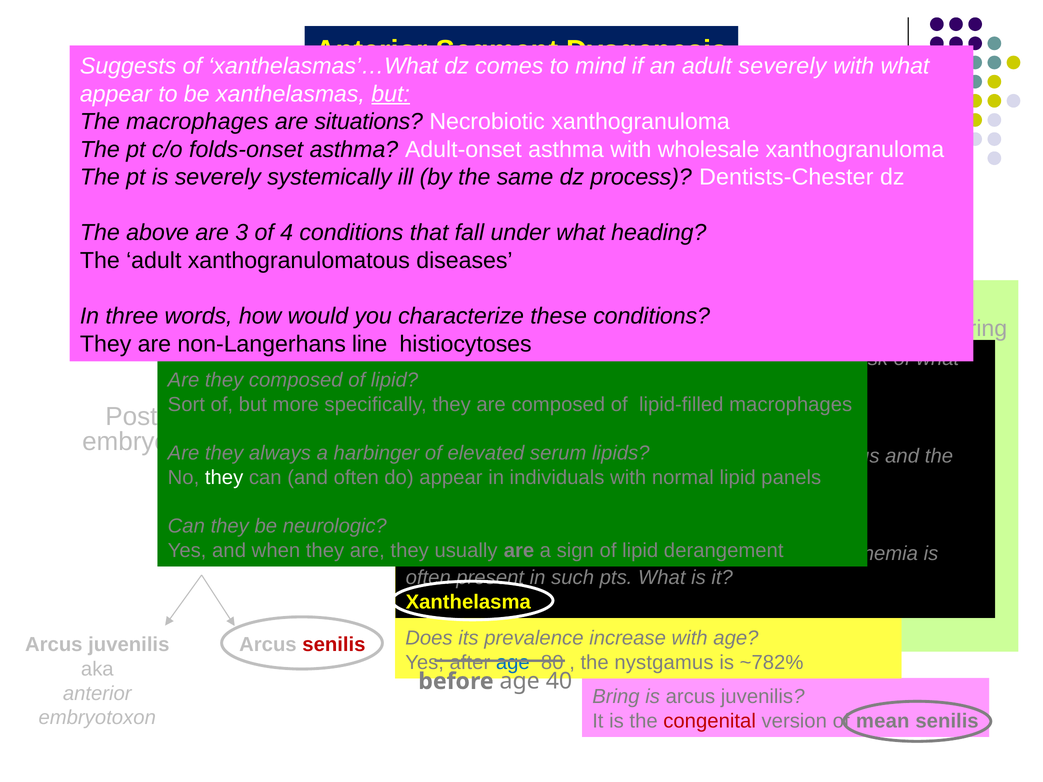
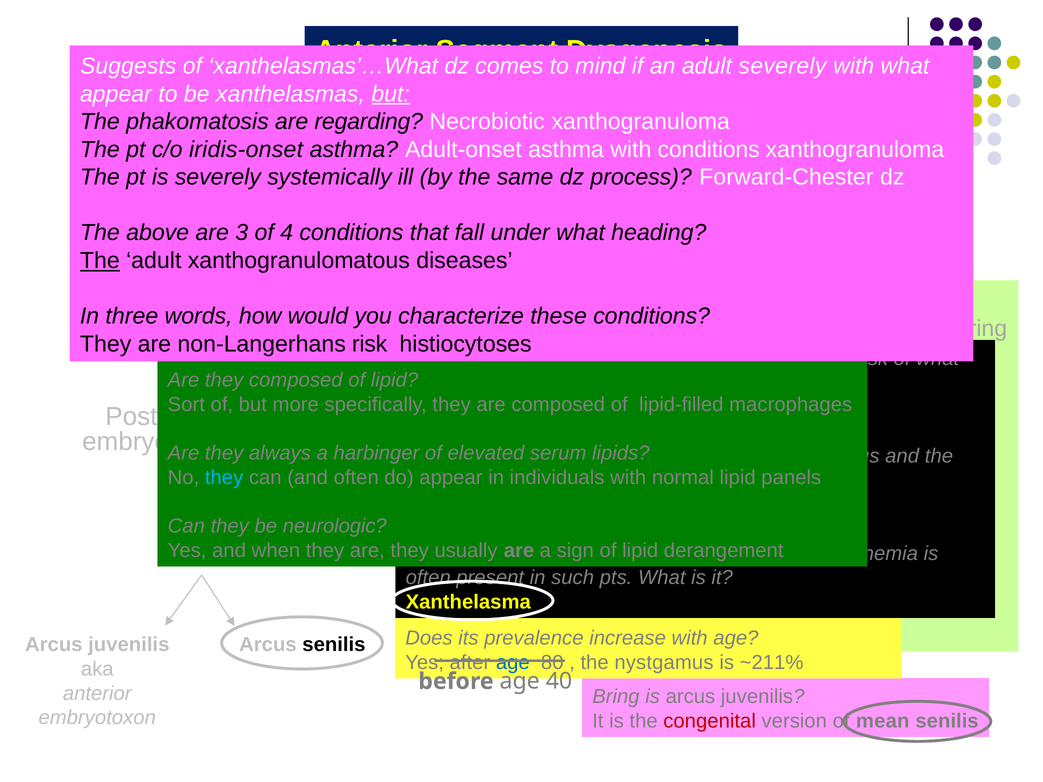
The macrophages: macrophages -> phakomatosis
are situations: situations -> regarding
folds-onset: folds-onset -> iridis-onset
wholesale at (709, 150): wholesale -> conditions
Dentists-Chester: Dentists-Chester -> Forward-Chester
The at (100, 261) underline: none -> present
line at (370, 344): line -> risk
they at (224, 478) colour: white -> light blue
senilis at (334, 645) colour: red -> black
~782%: ~782% -> ~211%
